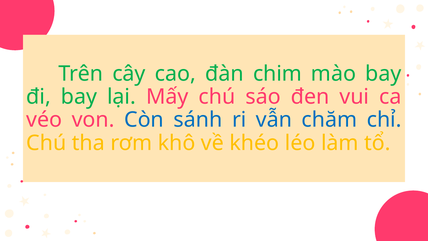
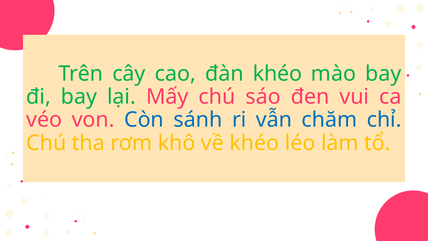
đàn chim: chim -> khéo
